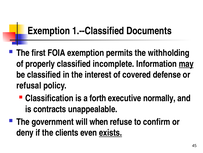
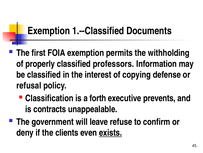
incomplete: incomplete -> professors
may underline: present -> none
covered: covered -> copying
normally: normally -> prevents
when: when -> leave
